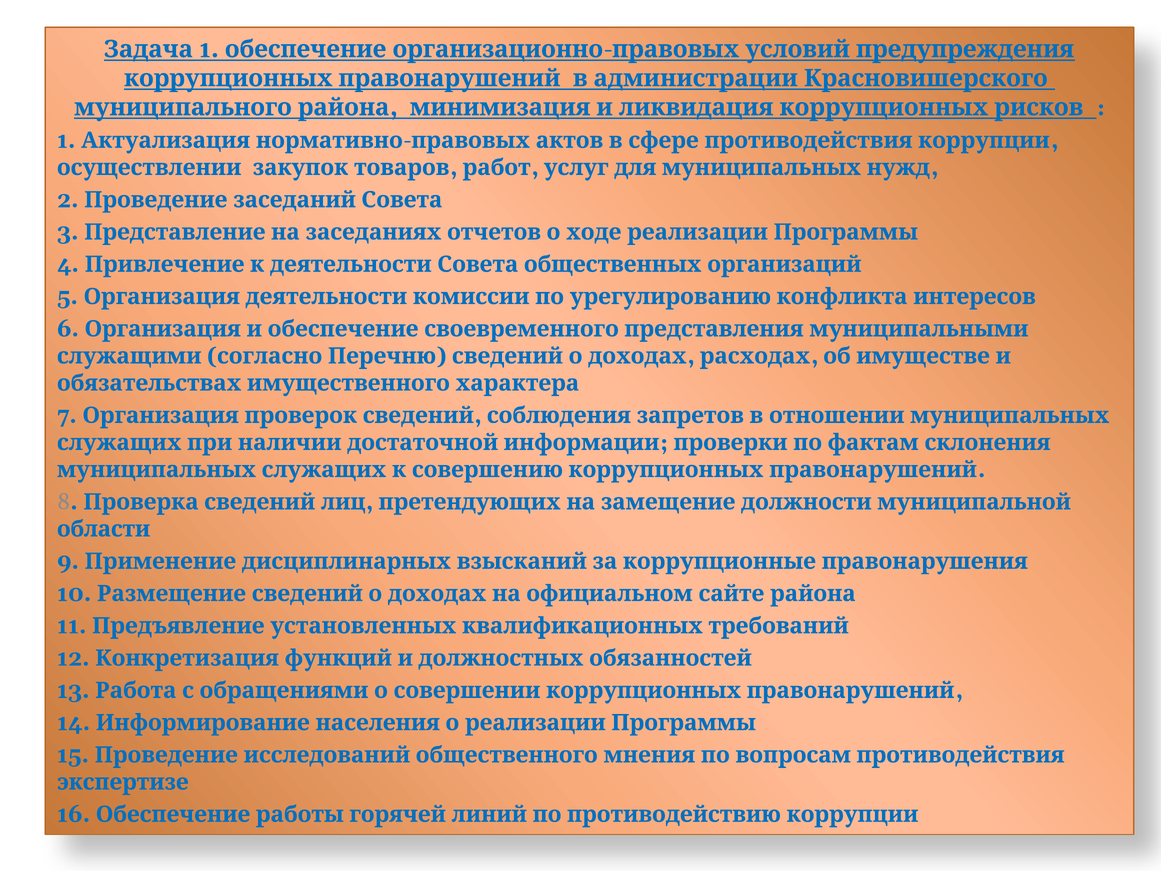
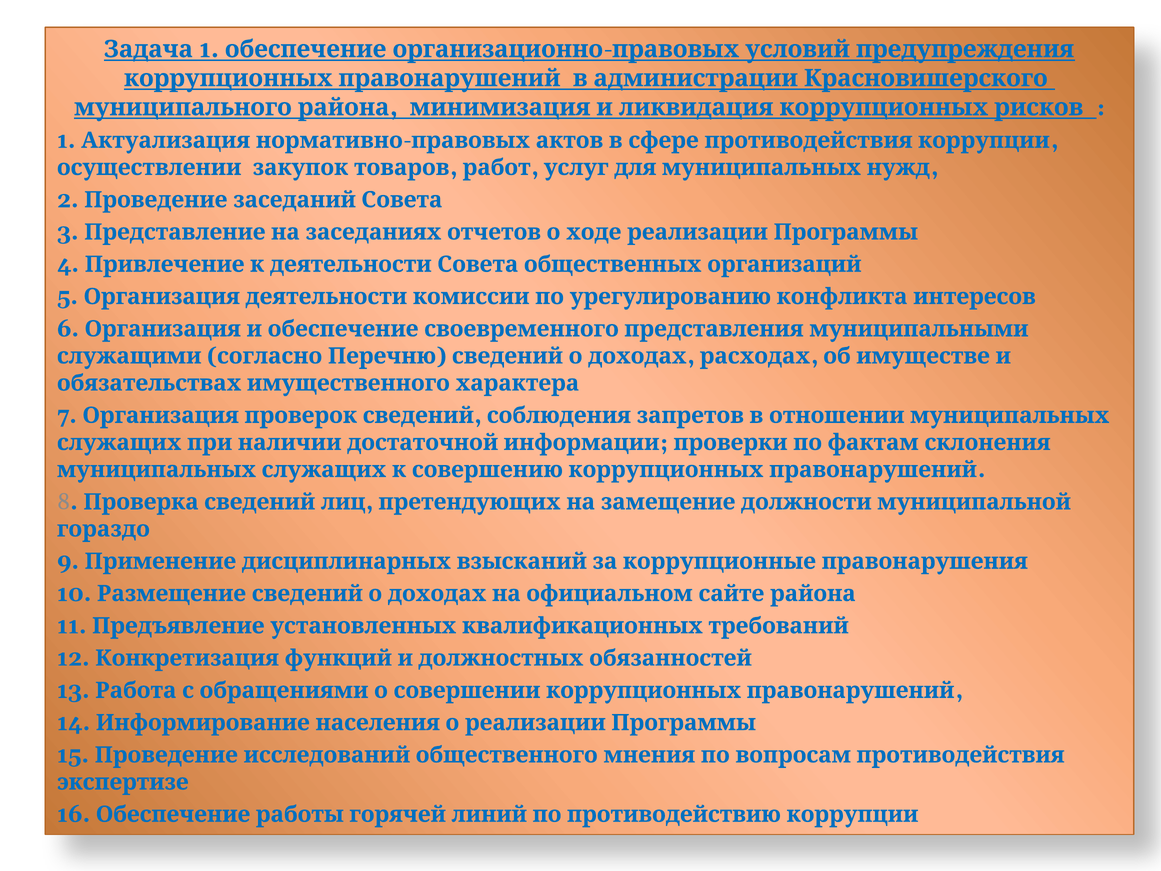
области: области -> гораздо
